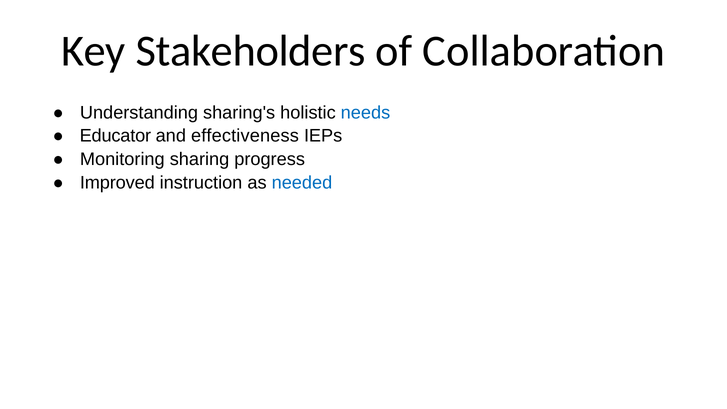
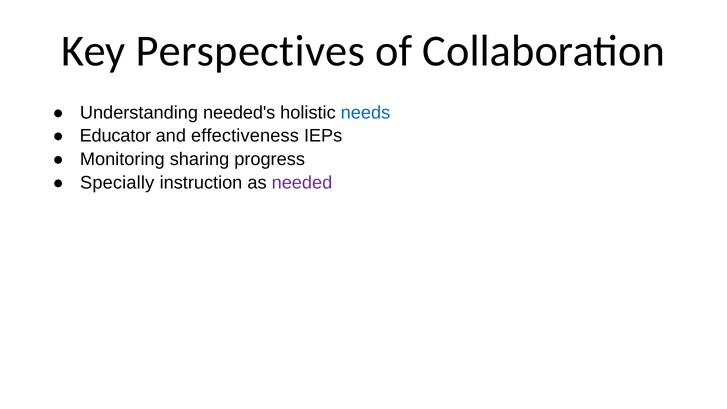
Stakeholders: Stakeholders -> Perspectives
sharing's: sharing's -> needed's
Improved: Improved -> Specially
needed colour: blue -> purple
